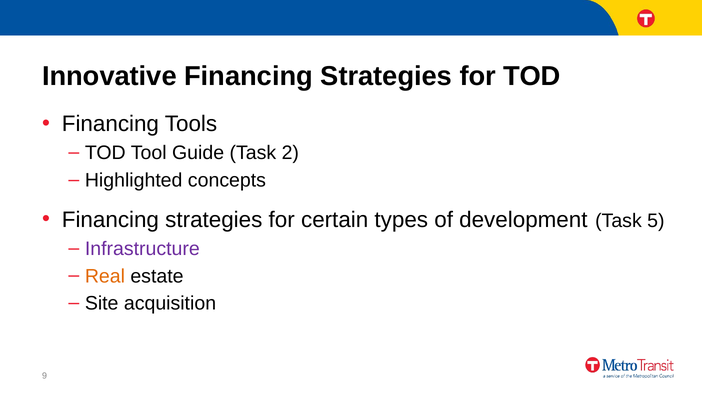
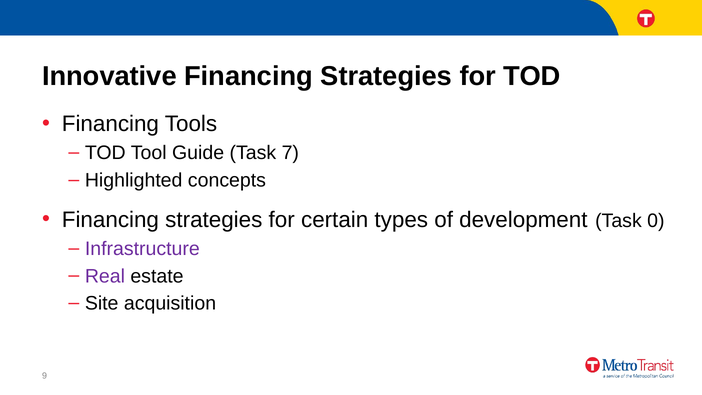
2: 2 -> 7
5: 5 -> 0
Real colour: orange -> purple
